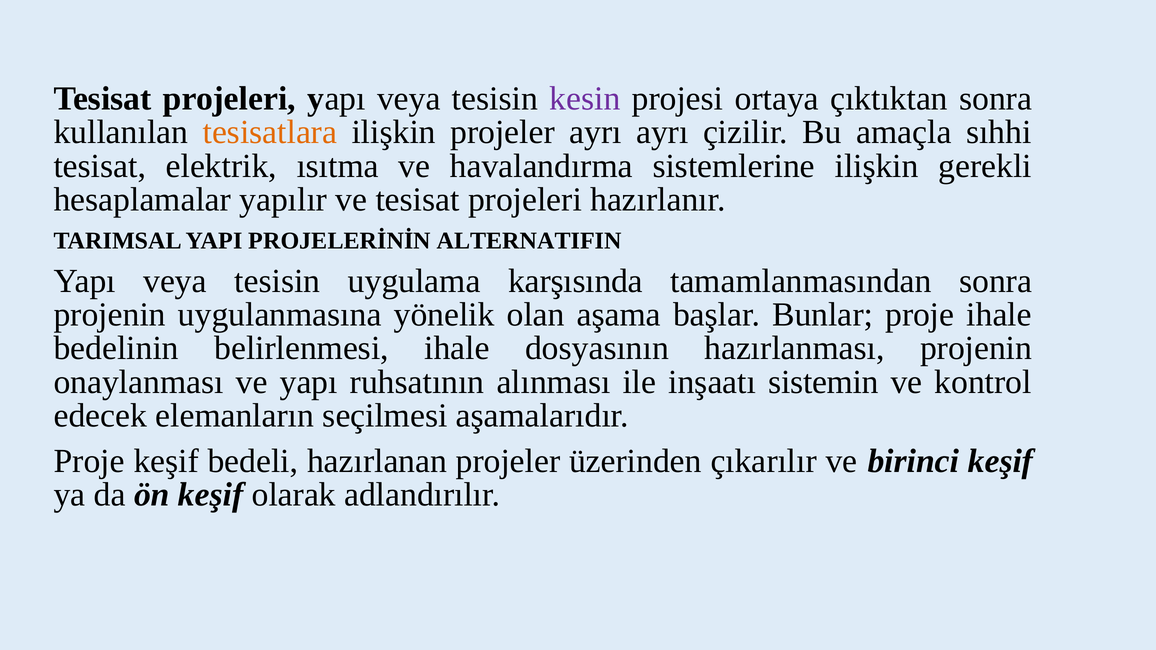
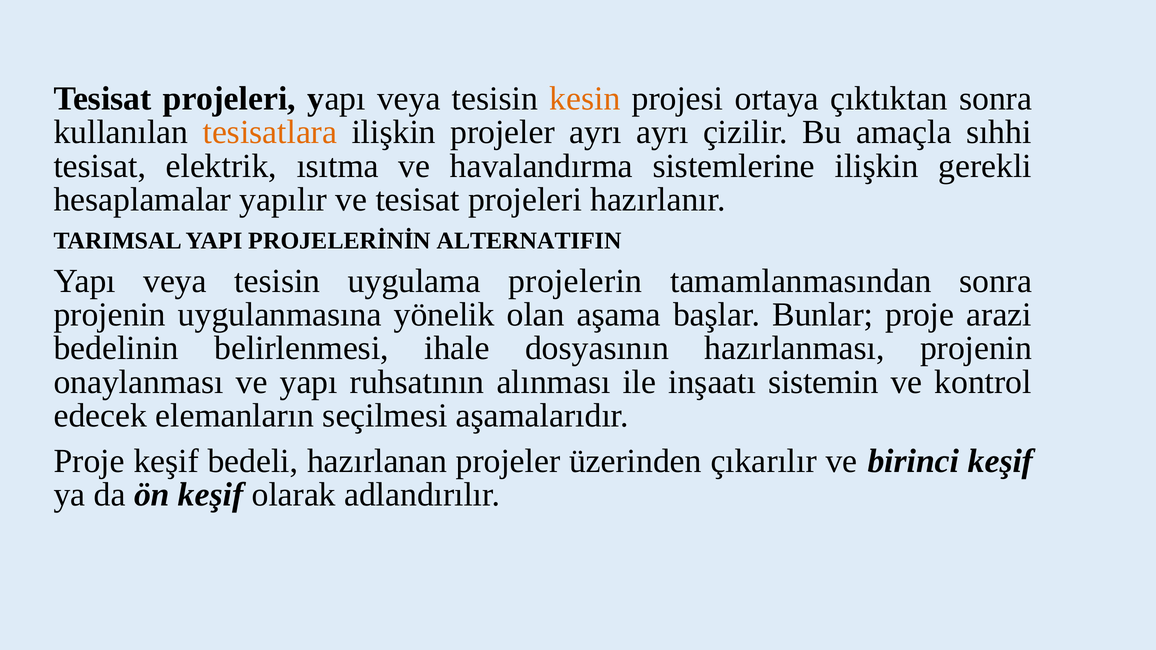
kesin colour: purple -> orange
karşısında: karşısında -> projelerin
proje ihale: ihale -> arazi
